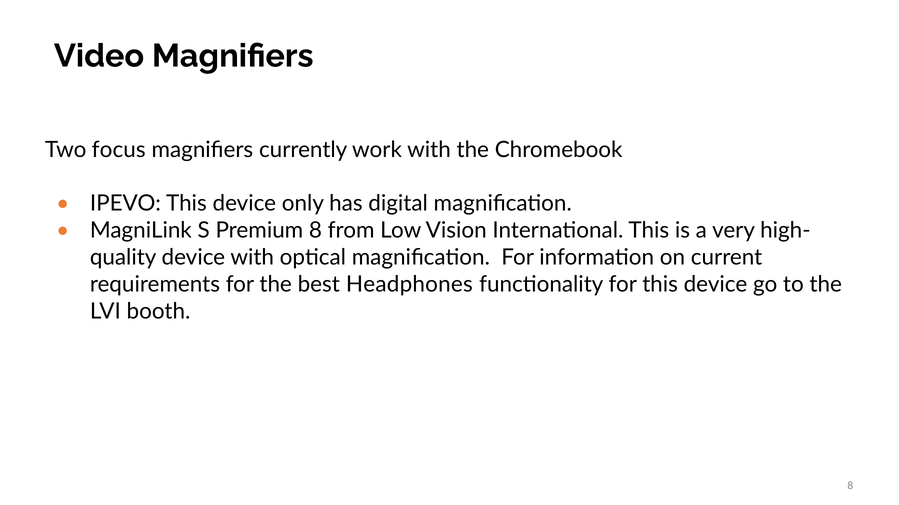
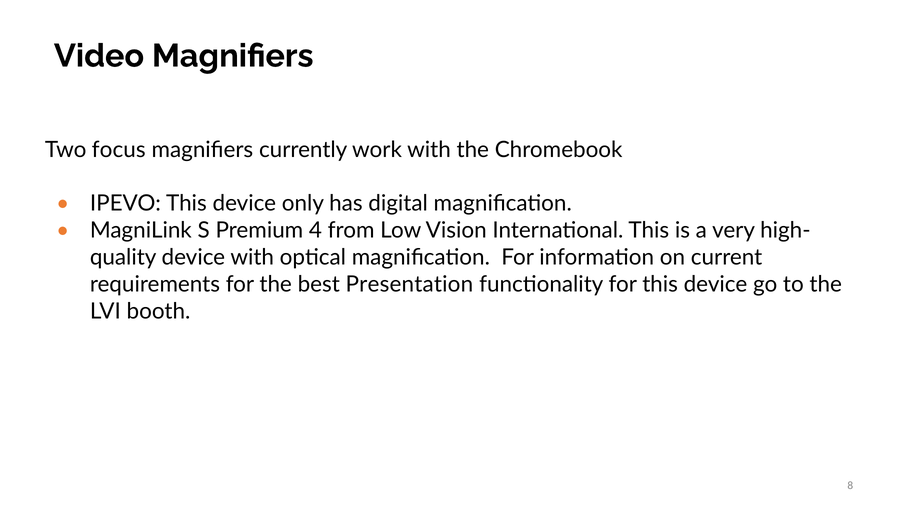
Premium 8: 8 -> 4
Headphones: Headphones -> Presentation
